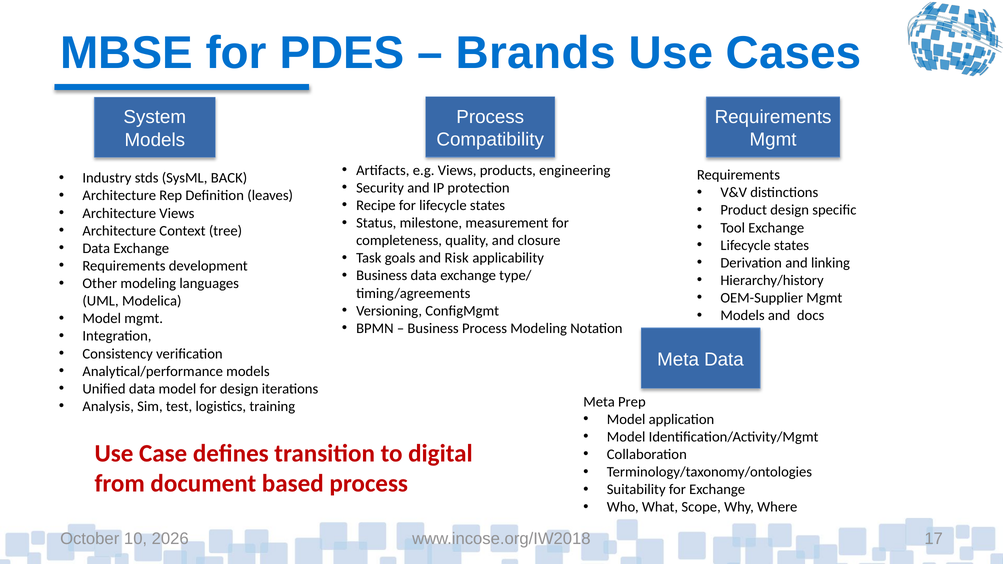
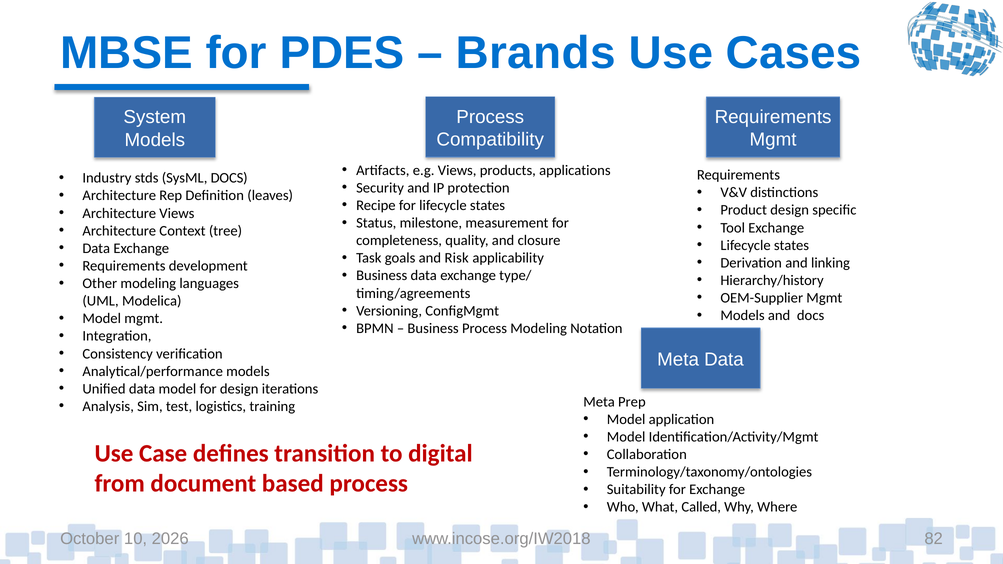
engineering: engineering -> applications
SysML BACK: BACK -> DOCS
Scope: Scope -> Called
17: 17 -> 82
